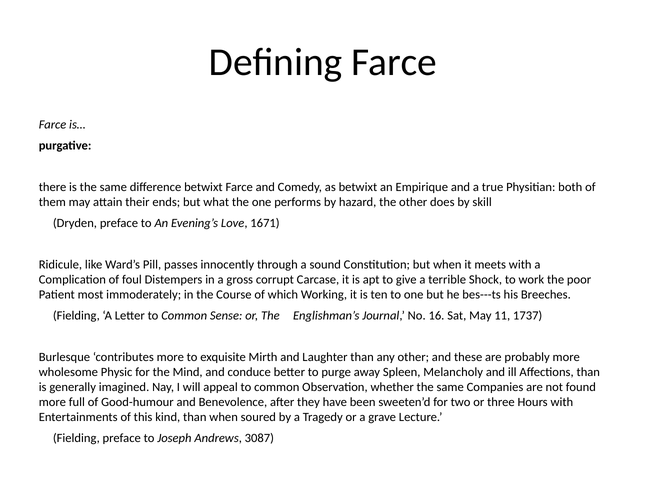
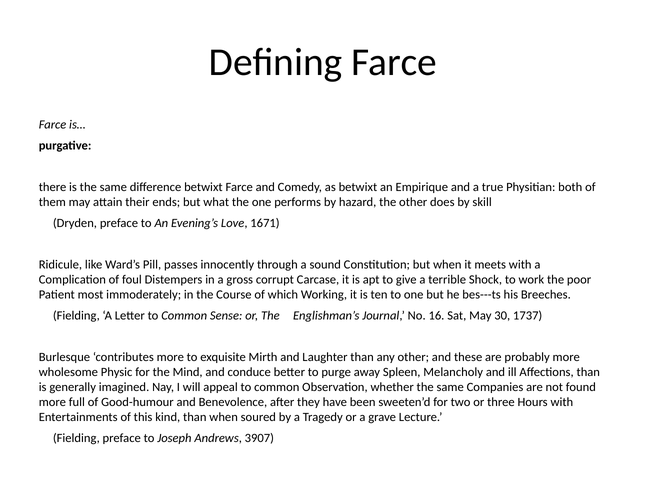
11: 11 -> 30
3087: 3087 -> 3907
